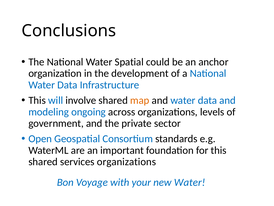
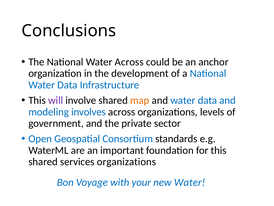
Water Spatial: Spatial -> Across
will colour: blue -> purple
ongoing: ongoing -> involves
